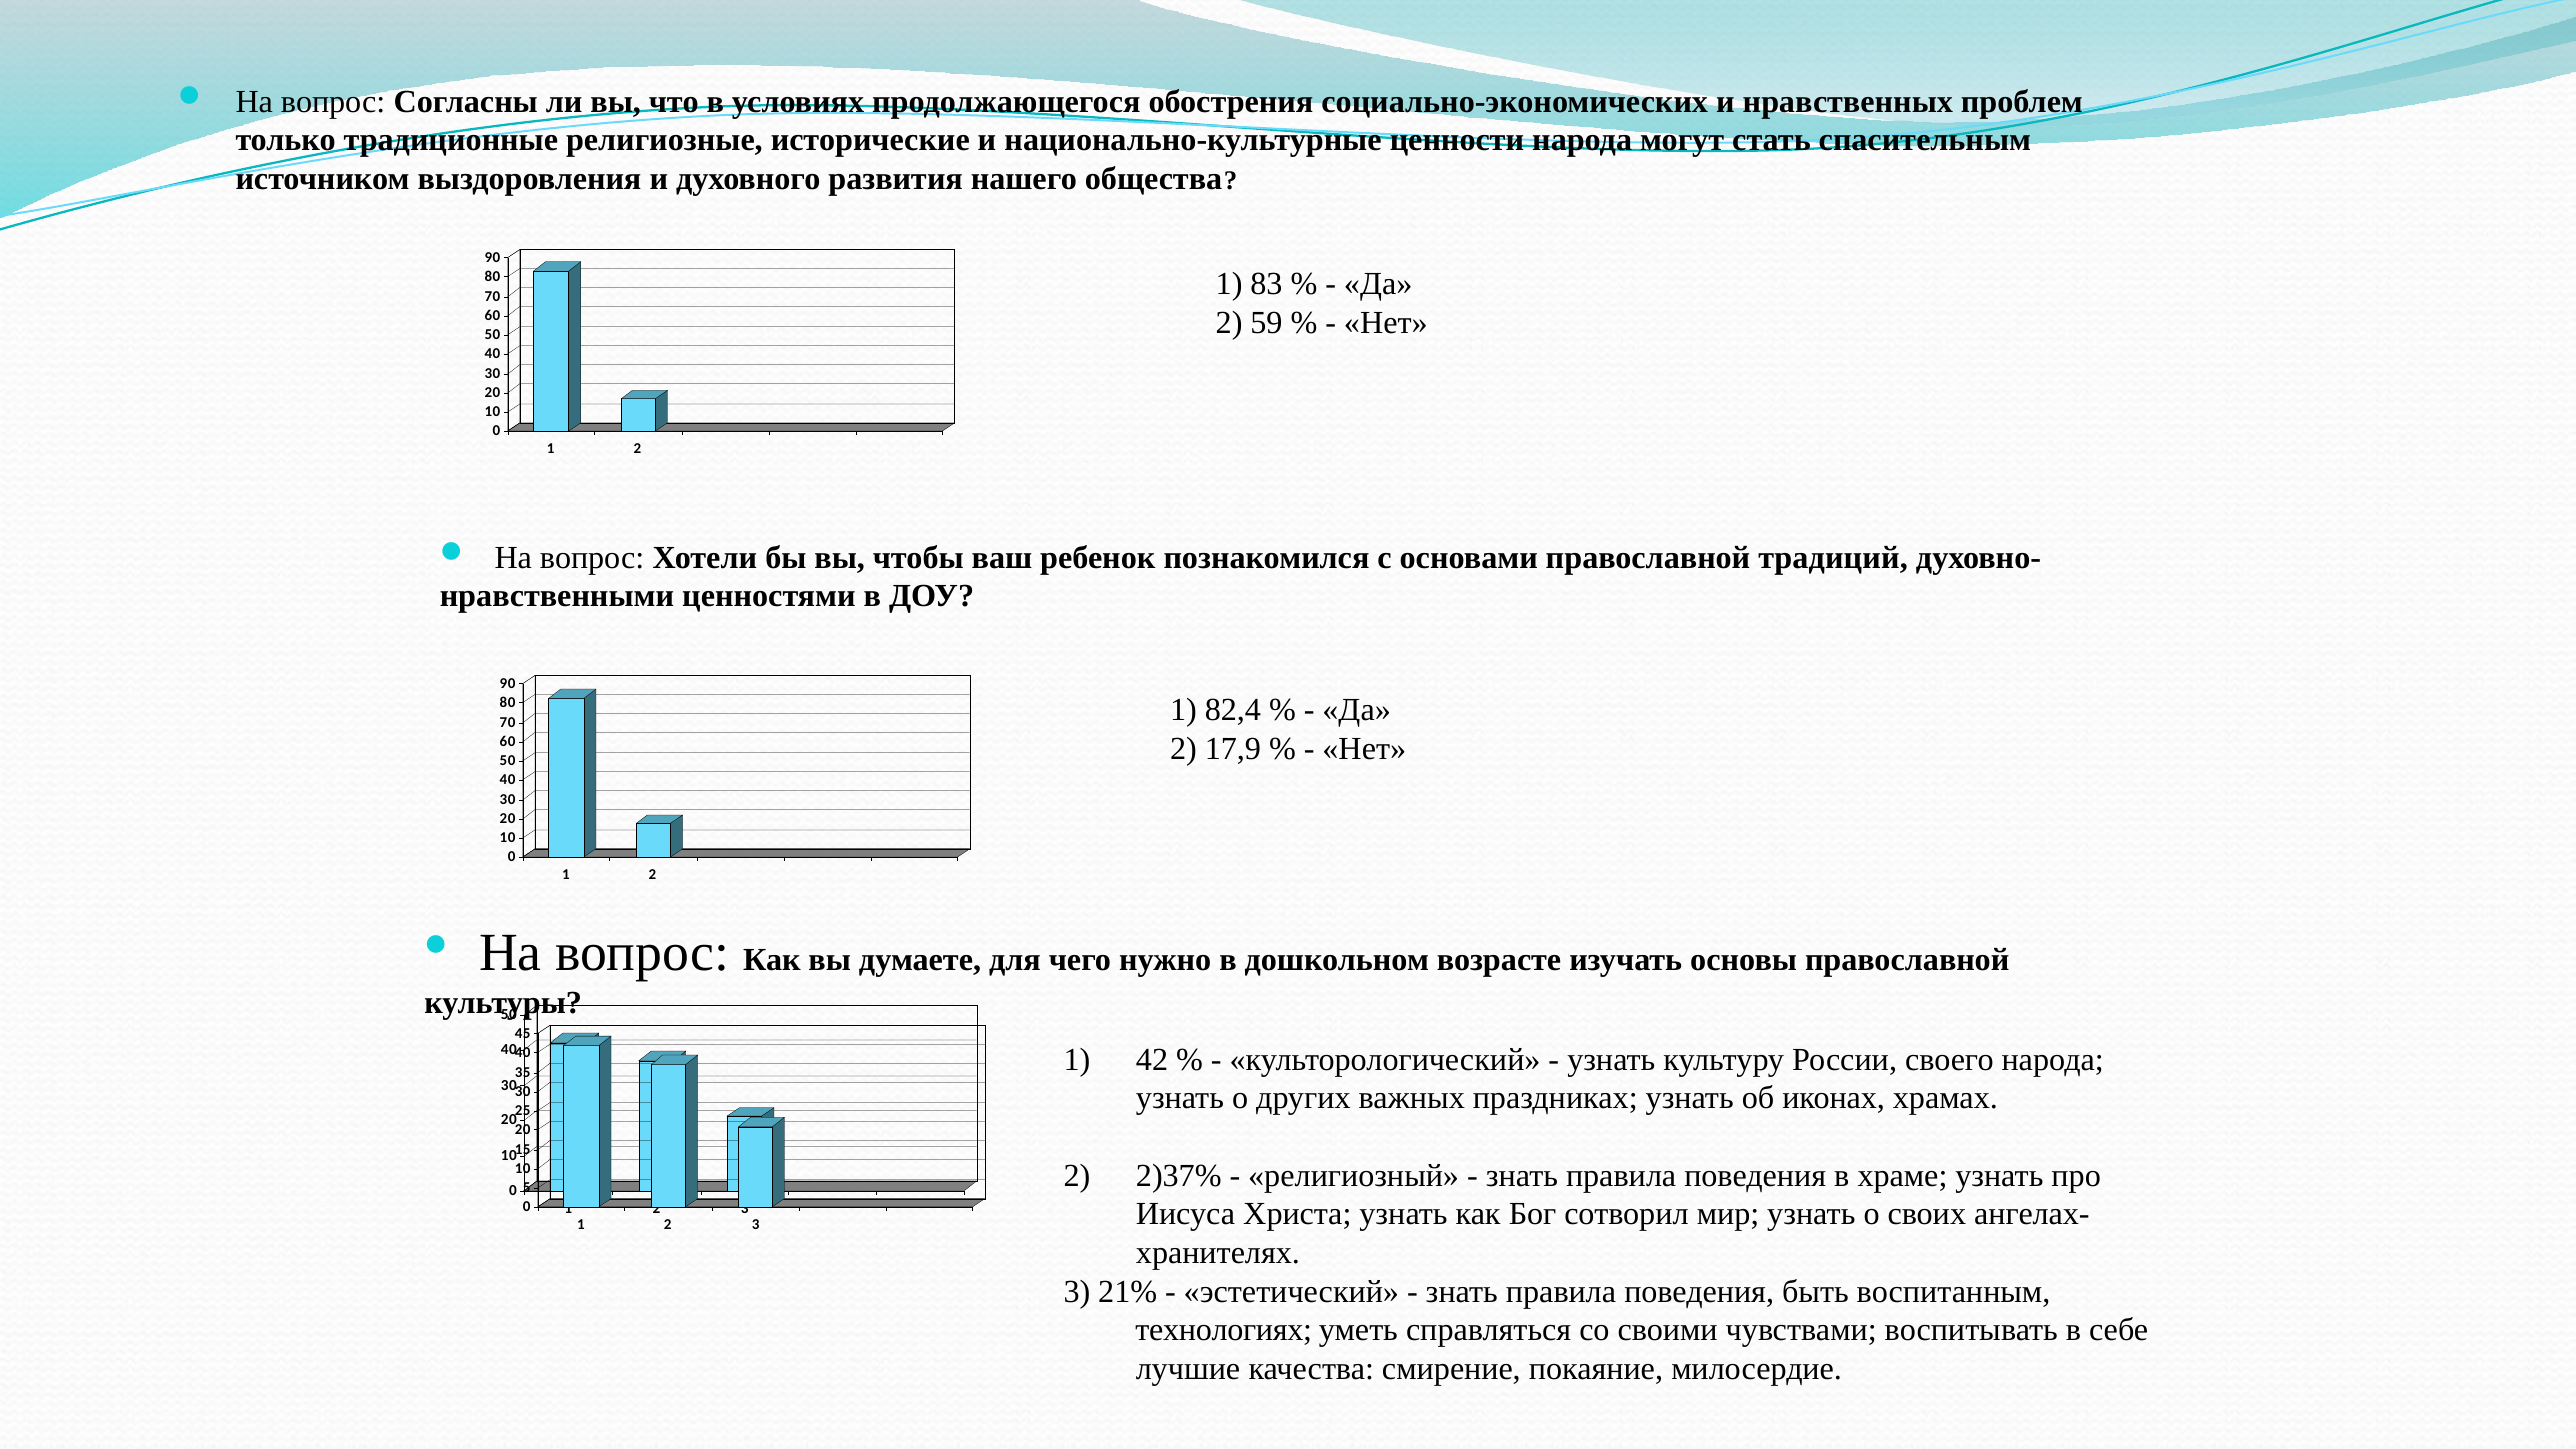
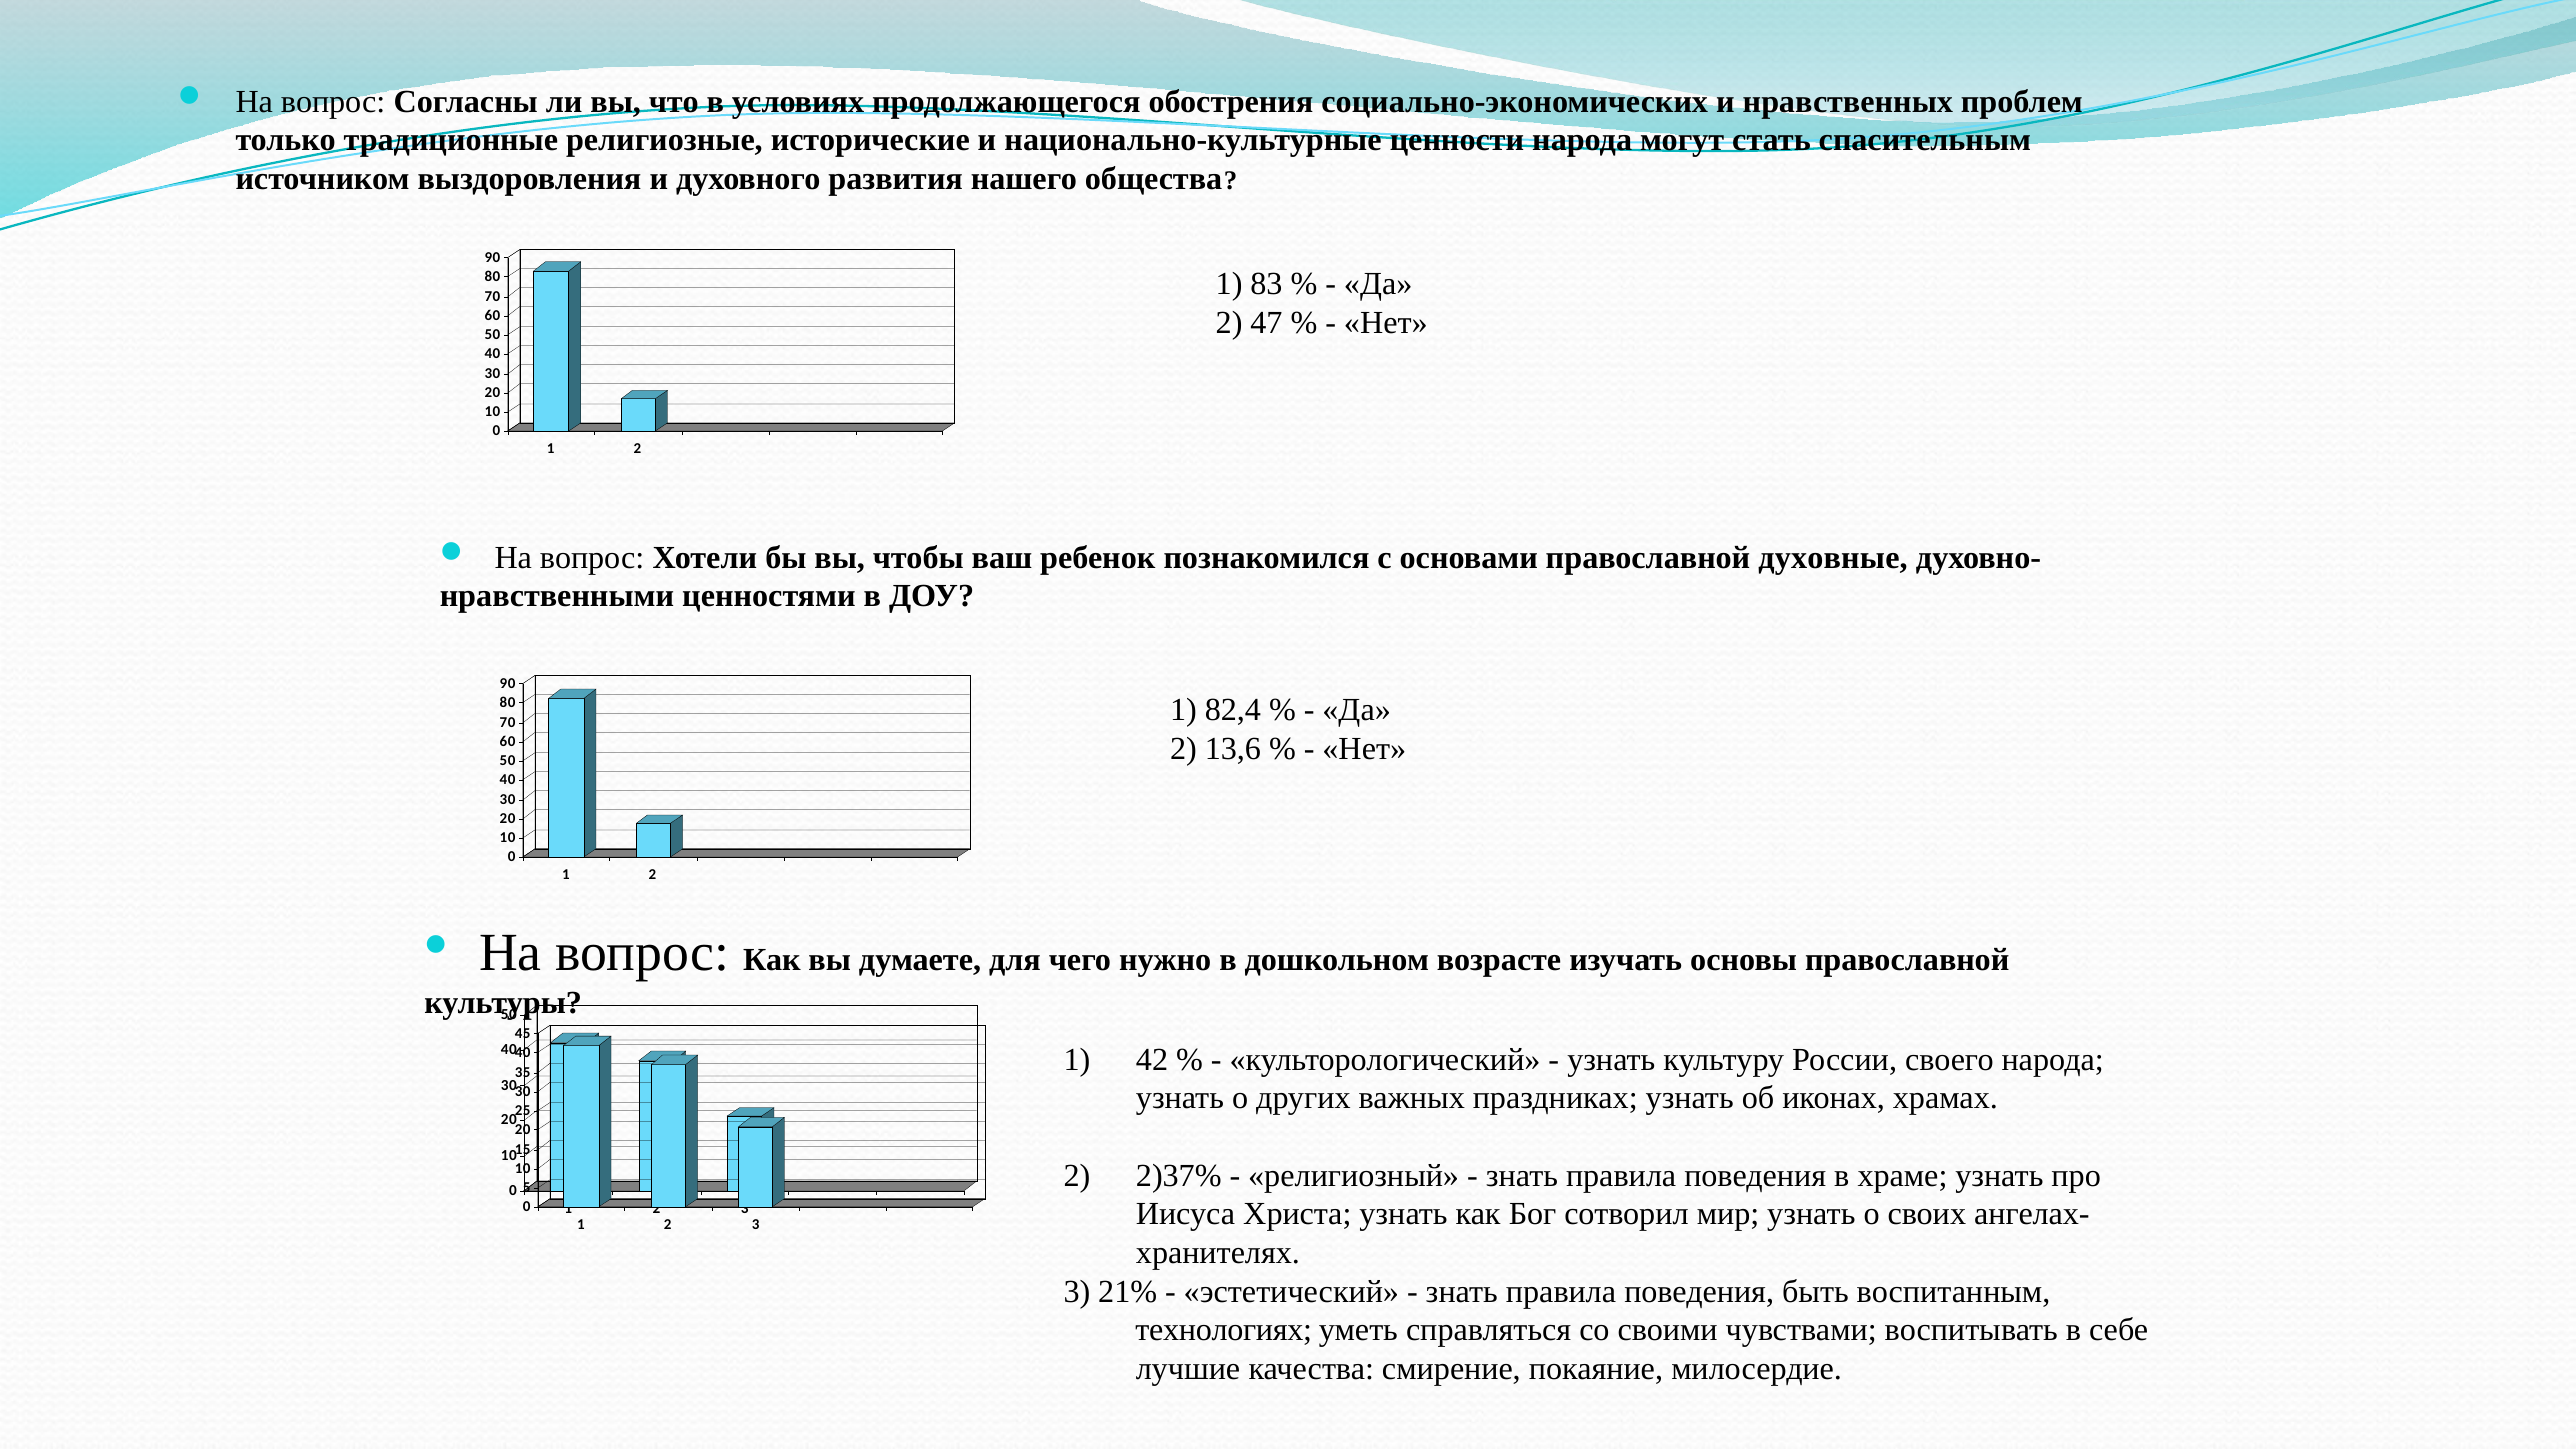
59: 59 -> 47
традиций: традиций -> духовные
17,9: 17,9 -> 13,6
